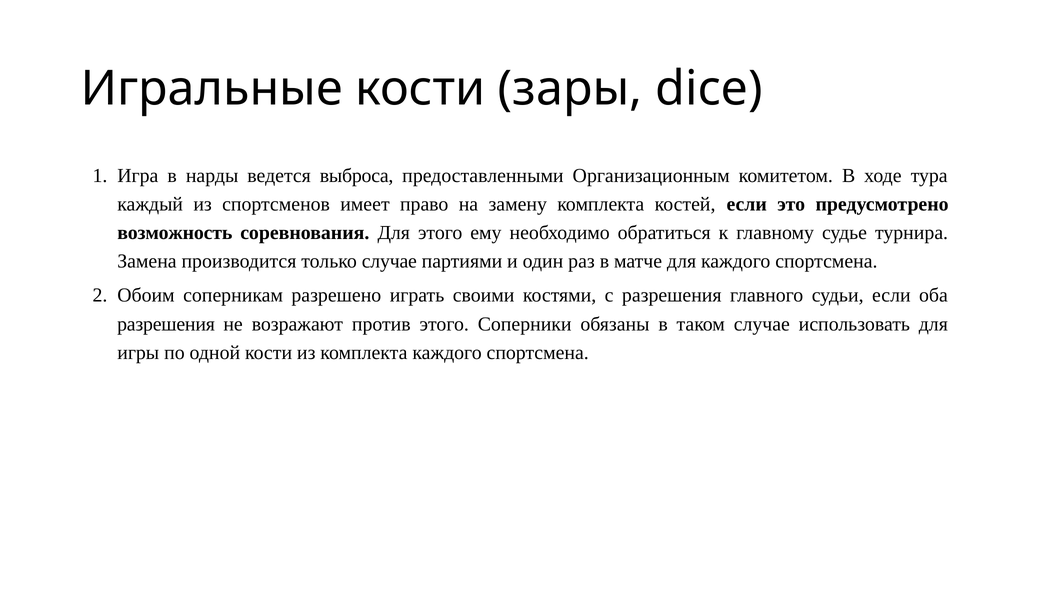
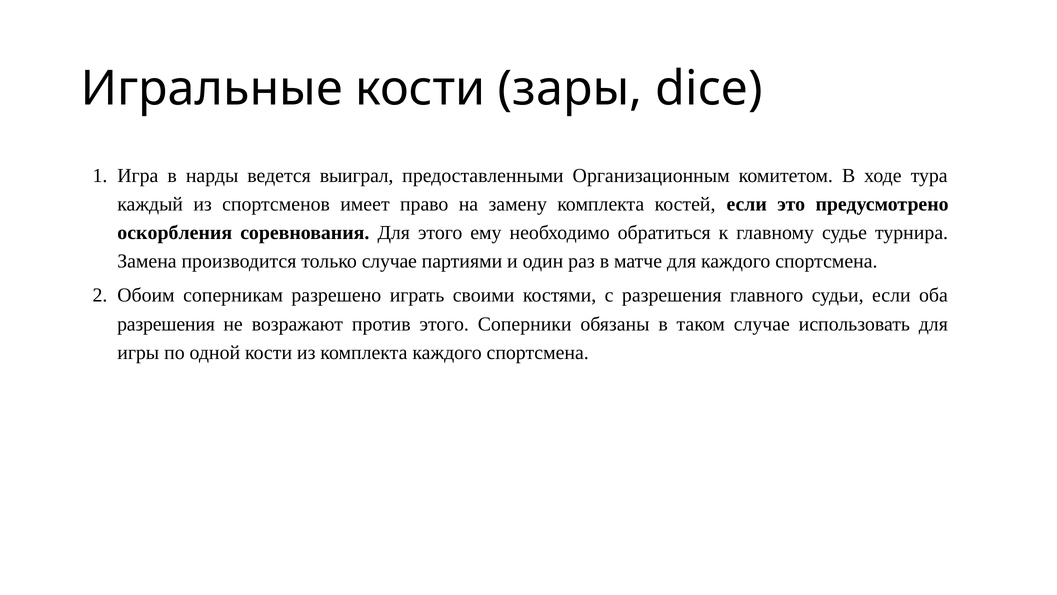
выброса: выброса -> выиграл
возможность: возможность -> оскорбления
